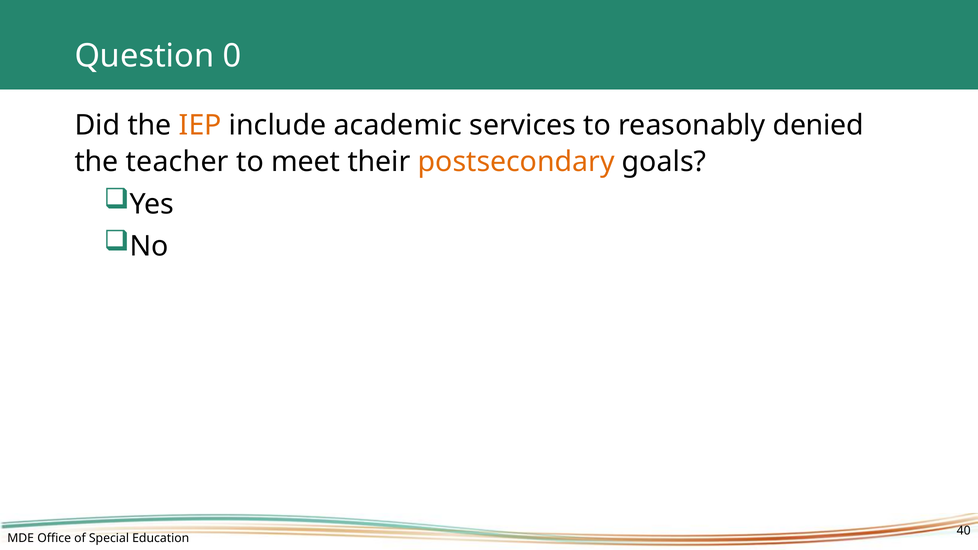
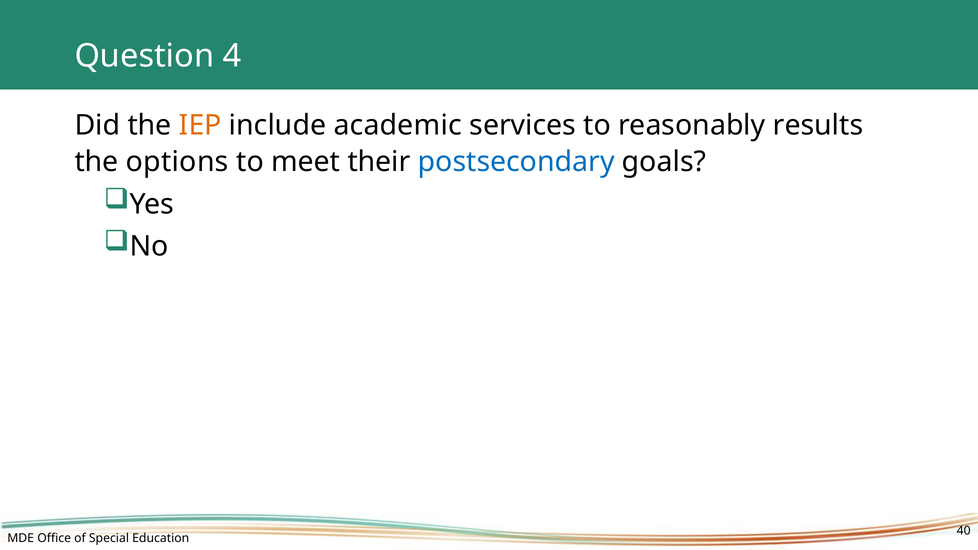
0: 0 -> 4
denied: denied -> results
teacher: teacher -> options
postsecondary colour: orange -> blue
